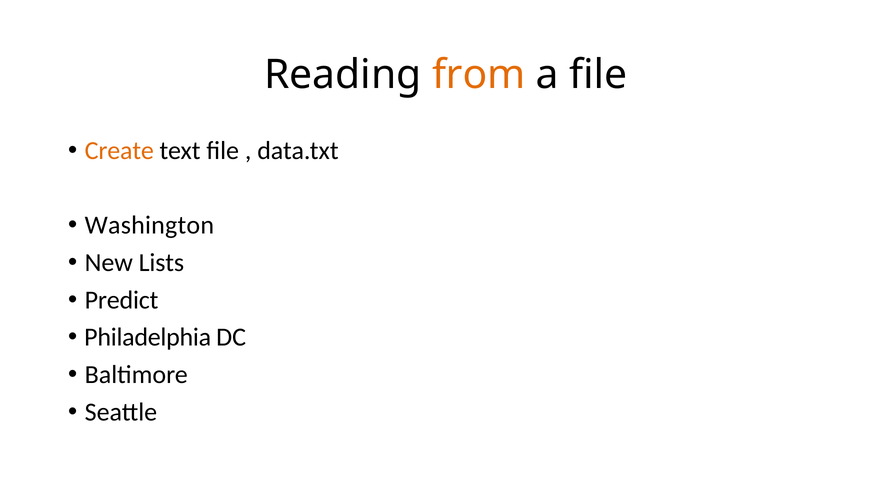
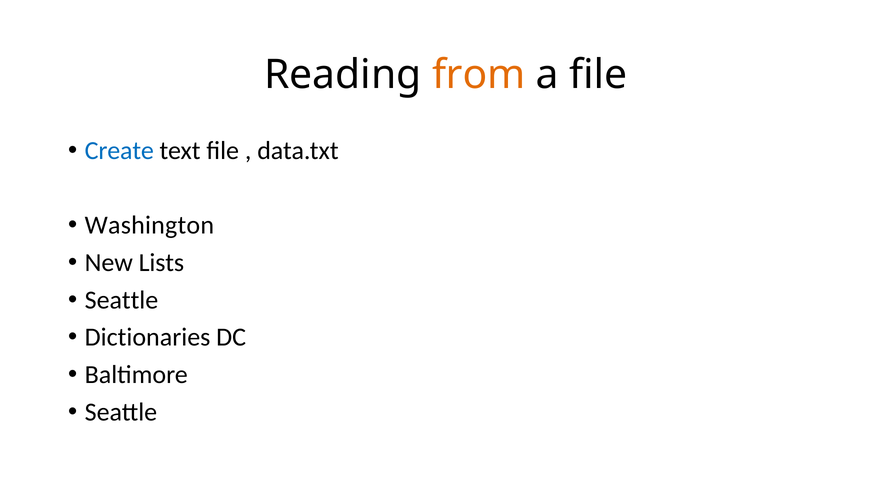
Create colour: orange -> blue
Predict at (122, 300): Predict -> Seattle
Philadelphia: Philadelphia -> Dictionaries
